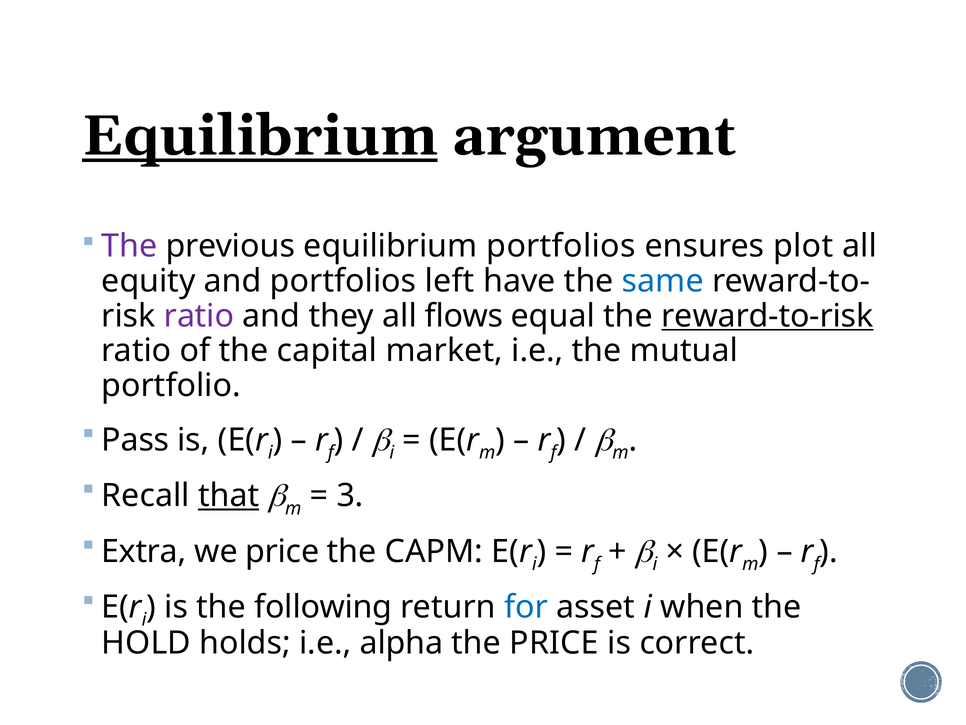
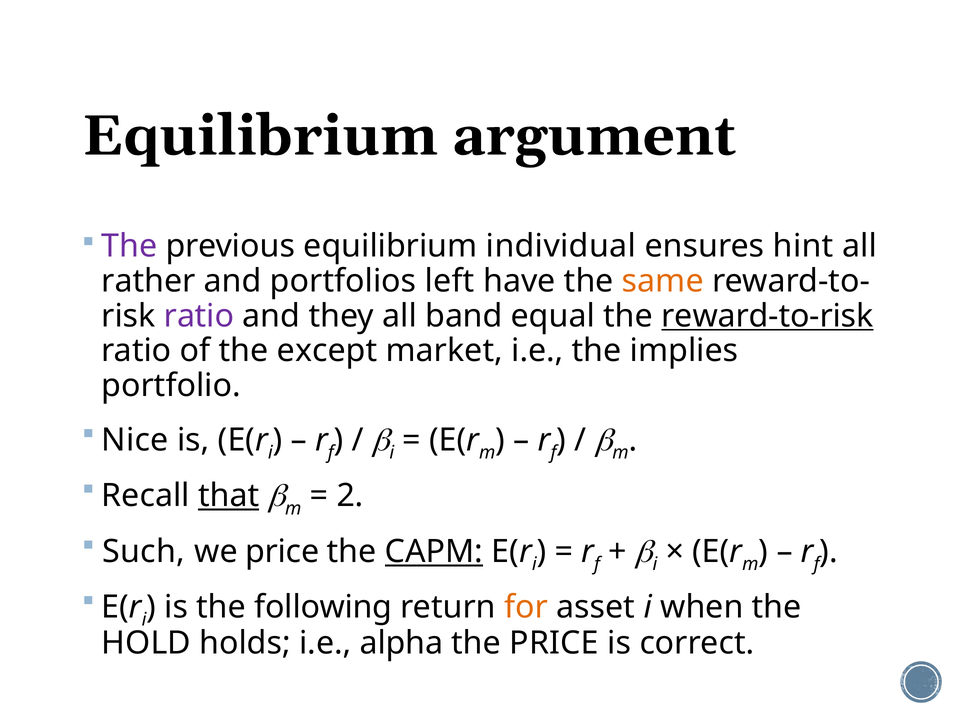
Equilibrium at (260, 136) underline: present -> none
equilibrium portfolios: portfolios -> individual
plot: plot -> hint
equity: equity -> rather
same colour: blue -> orange
flows: flows -> band
capital: capital -> except
mutual: mutual -> implies
Pass: Pass -> Nice
3: 3 -> 2
Extra: Extra -> Such
CAPM underline: none -> present
for colour: blue -> orange
